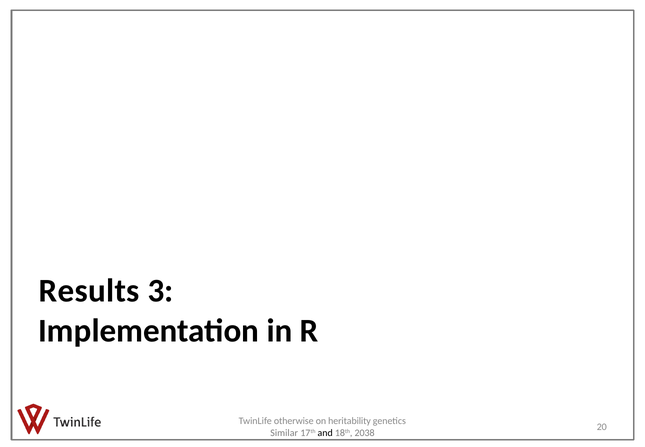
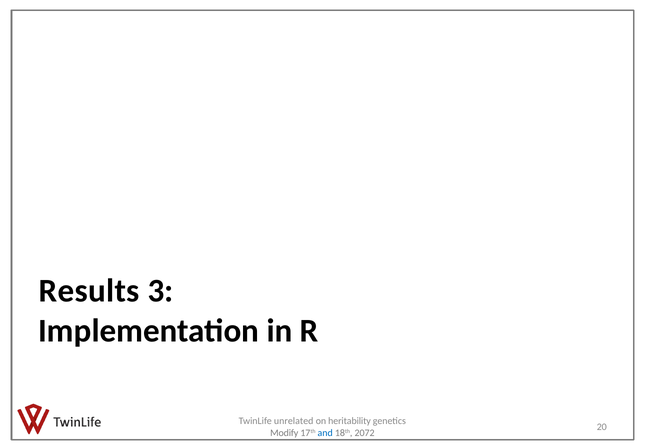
otherwise: otherwise -> unrelated
Similar: Similar -> Modify
and colour: black -> blue
2038: 2038 -> 2072
